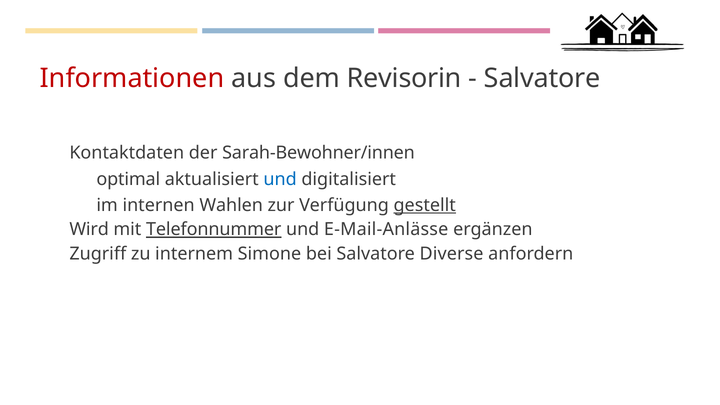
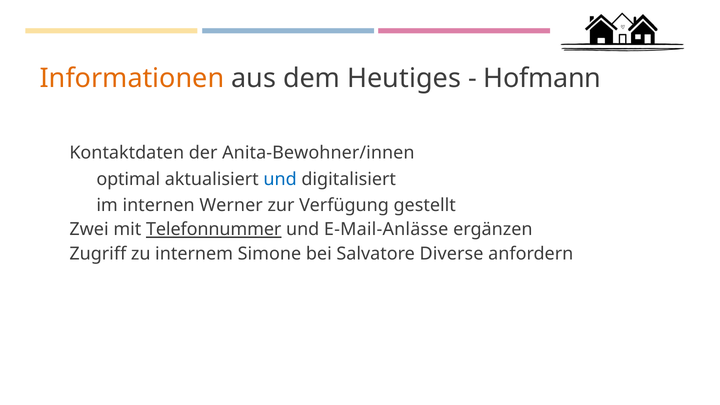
Informationen colour: red -> orange
Revisorin: Revisorin -> Heutiges
Salvatore at (542, 78): Salvatore -> Hofmann
Sarah-Bewohner/innen: Sarah-Bewohner/innen -> Anita-Bewohner/innen
Wahlen: Wahlen -> Werner
gestellt underline: present -> none
Wird: Wird -> Zwei
